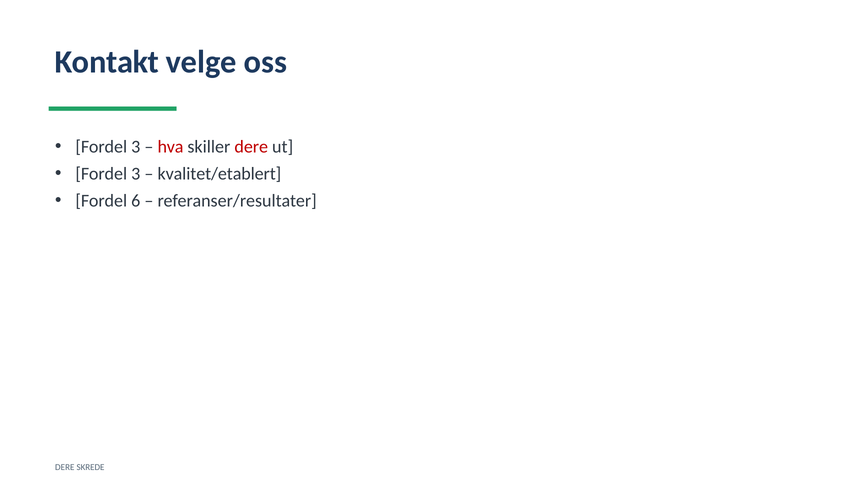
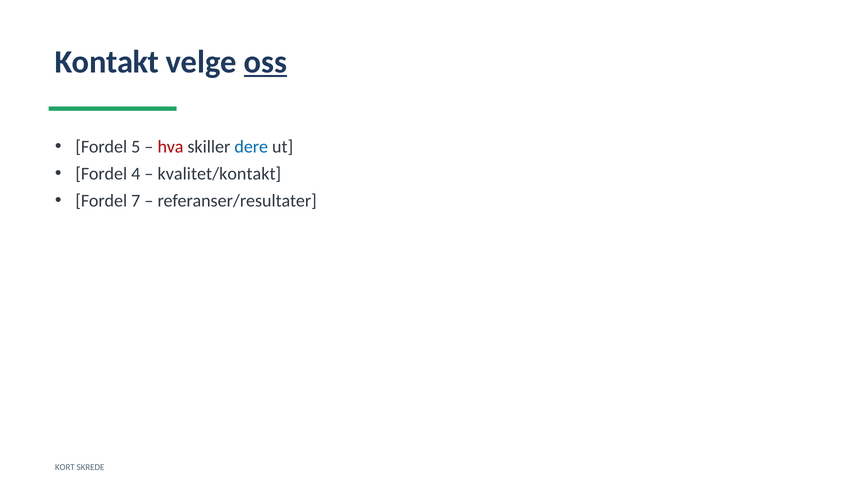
oss underline: none -> present
3 at (136, 147): 3 -> 5
dere at (251, 147) colour: red -> blue
3 at (136, 174): 3 -> 4
kvalitet/etablert: kvalitet/etablert -> kvalitet/kontakt
6: 6 -> 7
DERE at (65, 467): DERE -> KORT
